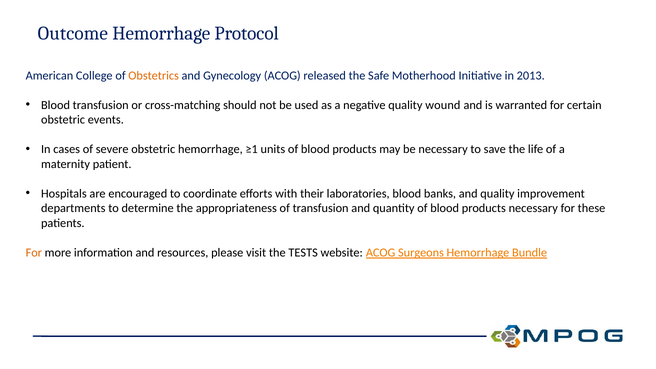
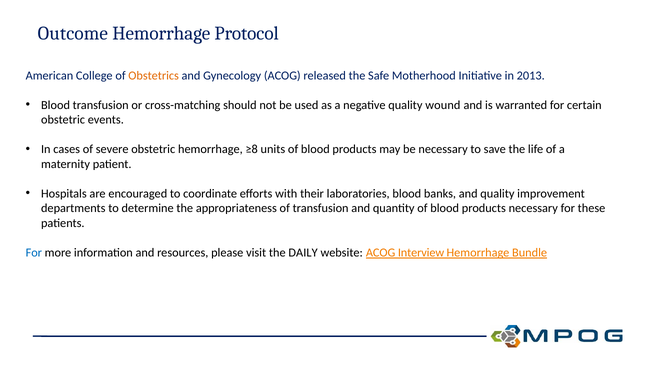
≥1: ≥1 -> ≥8
For at (34, 253) colour: orange -> blue
TESTS: TESTS -> DAILY
Surgeons: Surgeons -> Interview
